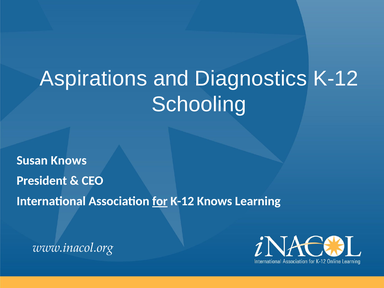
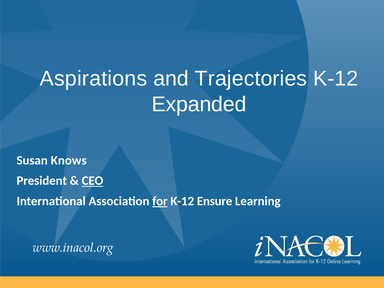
Diagnostics: Diagnostics -> Trajectories
Schooling: Schooling -> Expanded
CEO underline: none -> present
K-12 Knows: Knows -> Ensure
